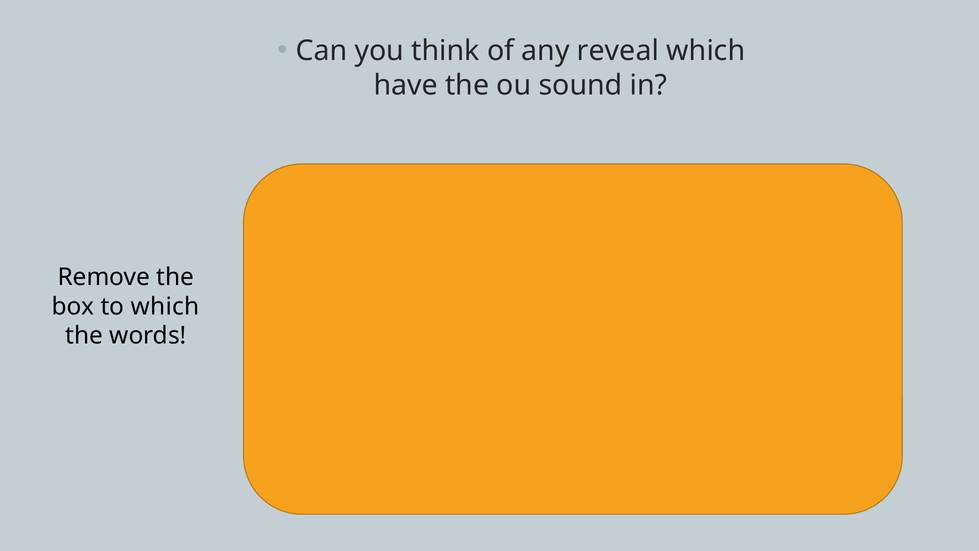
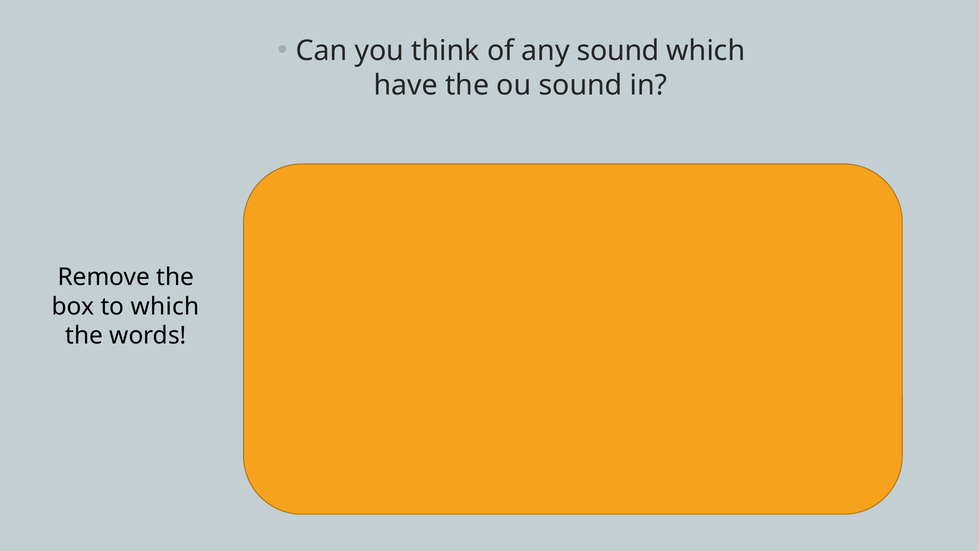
any reveal: reveal -> sound
